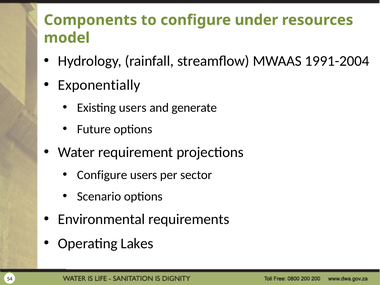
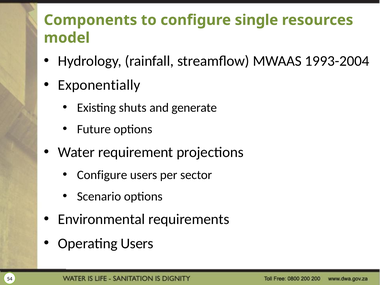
under: under -> single
1991-2004: 1991-2004 -> 1993-2004
Existing users: users -> shuts
Operating Lakes: Lakes -> Users
